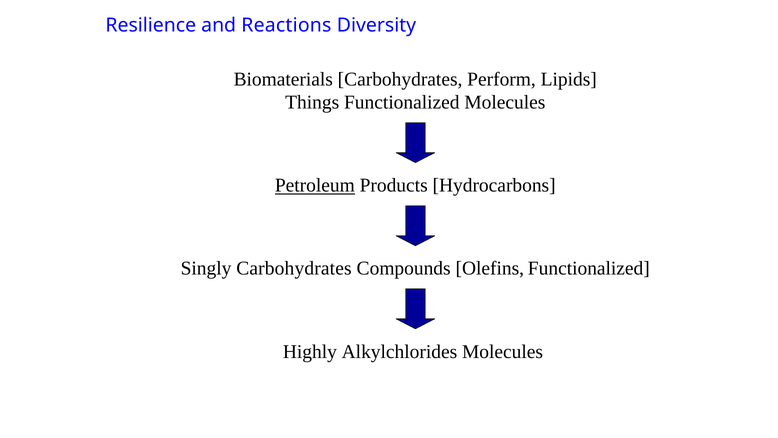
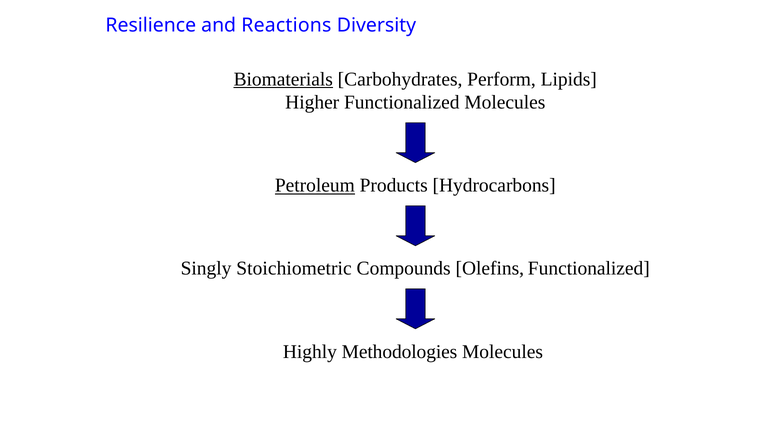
Biomaterials underline: none -> present
Things: Things -> Higher
Singly Carbohydrates: Carbohydrates -> Stoichiometric
Alkylchlorides: Alkylchlorides -> Methodologies
